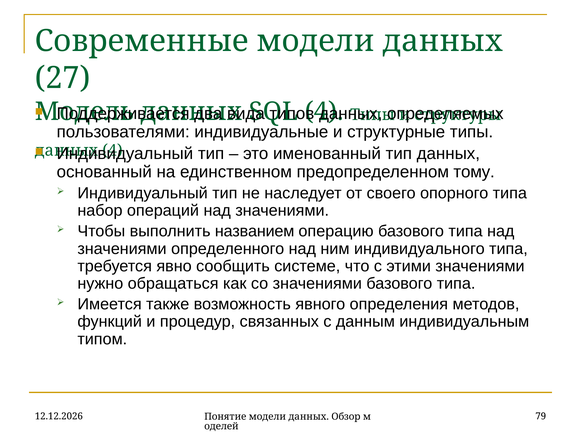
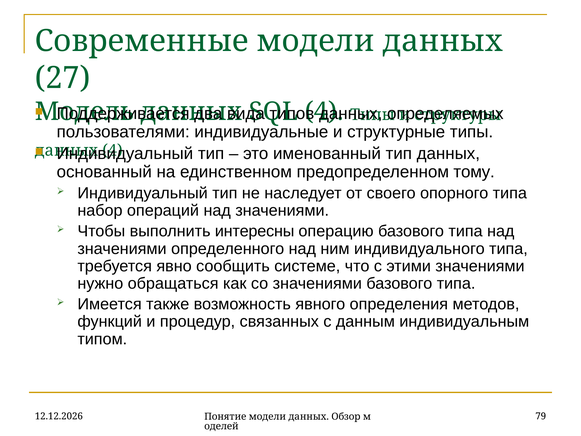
названием: названием -> интересны
